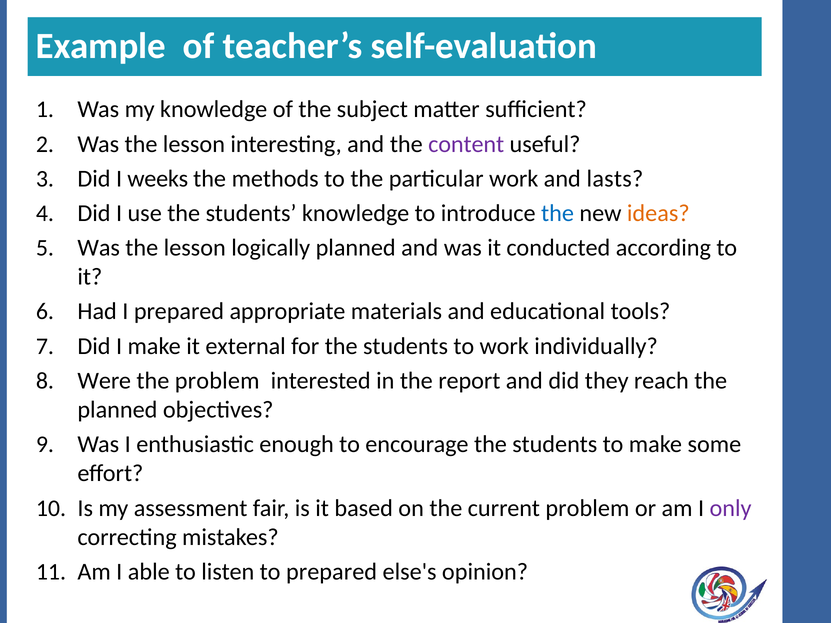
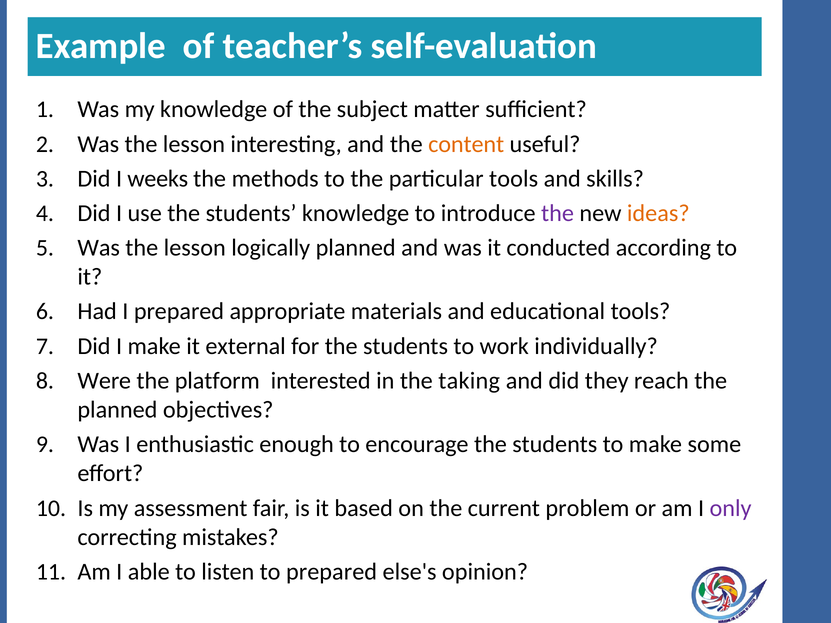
content colour: purple -> orange
particular work: work -> tools
lasts: lasts -> skills
the at (558, 213) colour: blue -> purple
the problem: problem -> platform
report: report -> taking
